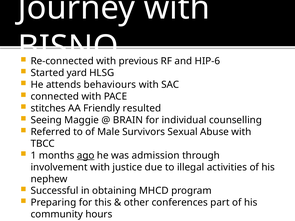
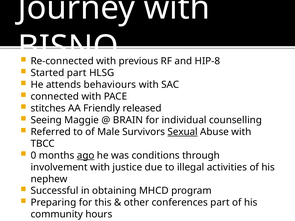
HIP-6: HIP-6 -> HIP-8
Started yard: yard -> part
resulted: resulted -> released
Sexual underline: none -> present
1: 1 -> 0
admission: admission -> conditions
